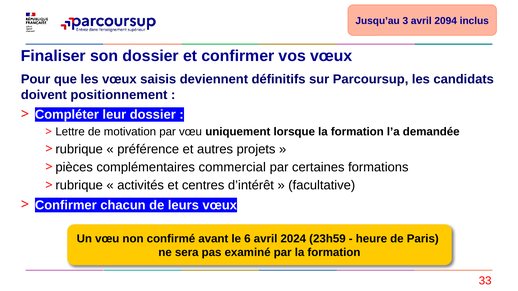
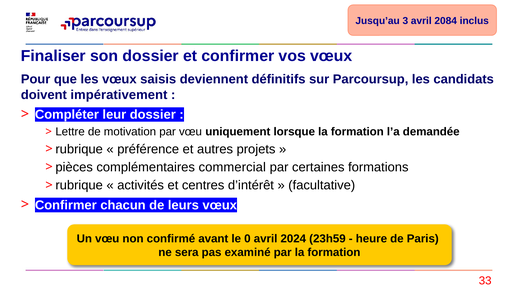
2094: 2094 -> 2084
positionnement: positionnement -> impérativement
6: 6 -> 0
